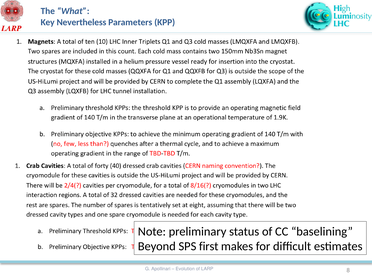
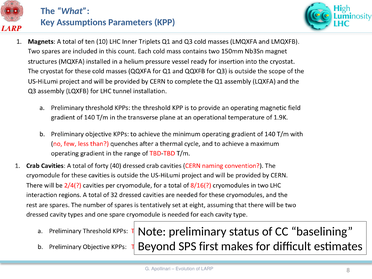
Nevertheless: Nevertheless -> Assumptions
